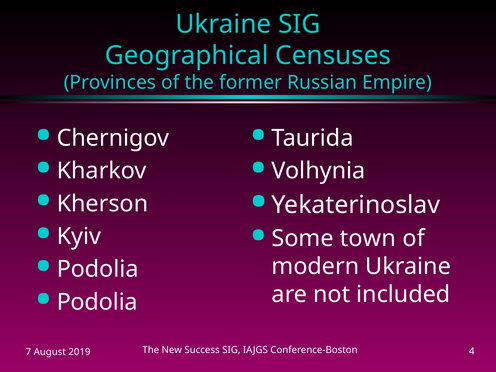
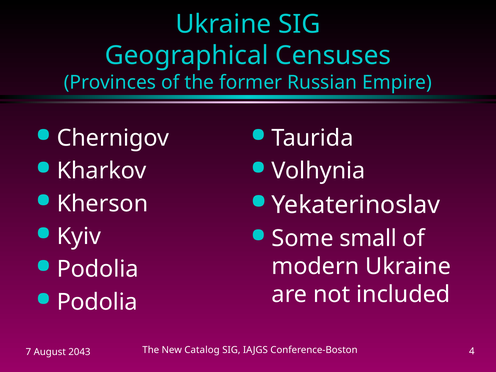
town: town -> small
Success: Success -> Catalog
2019: 2019 -> 2043
